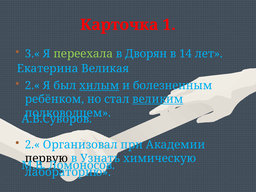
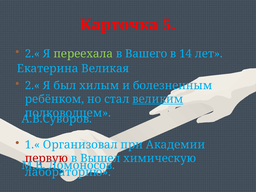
1: 1 -> 5
3.« at (32, 54): 3.« -> 2.«
Дворян: Дворян -> Вашего
хилым underline: present -> none
2.« at (32, 145): 2.« -> 1.«
первую colour: black -> red
Узнать: Узнать -> Вышел
